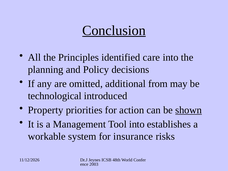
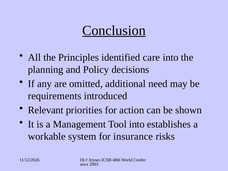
from: from -> need
technological: technological -> requirements
Property: Property -> Relevant
shown underline: present -> none
